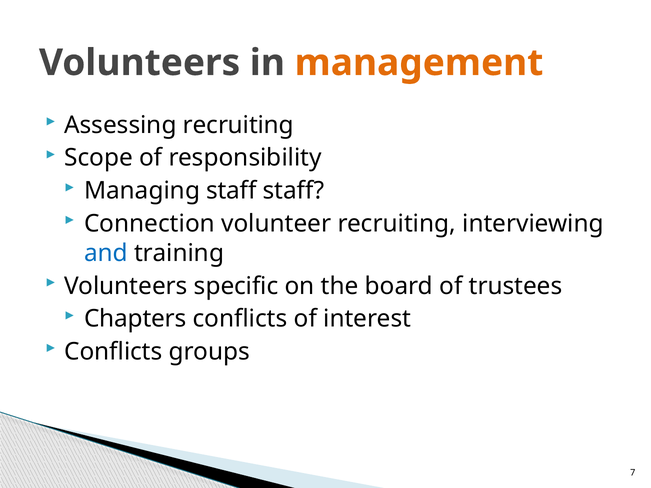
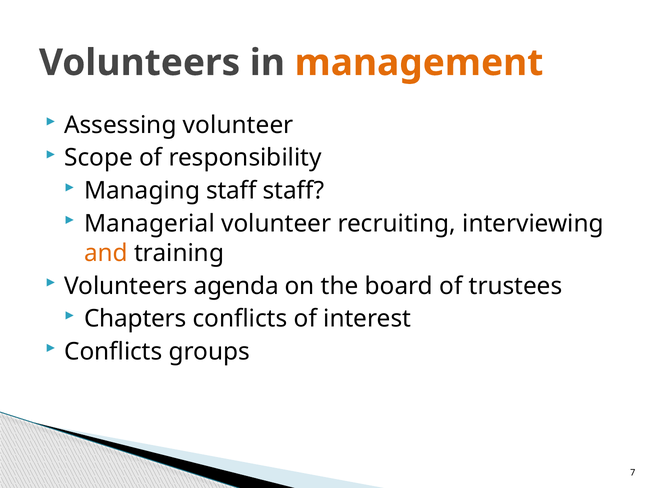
Assessing recruiting: recruiting -> volunteer
Connection: Connection -> Managerial
and colour: blue -> orange
specific: specific -> agenda
